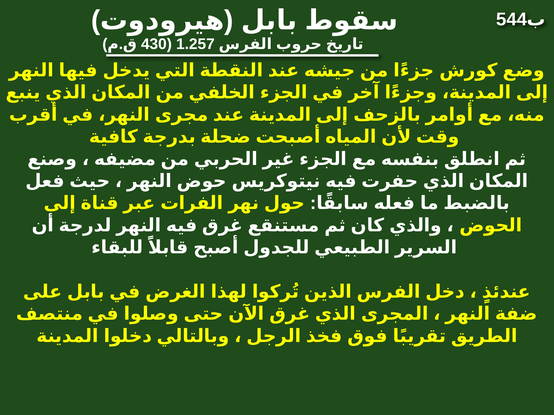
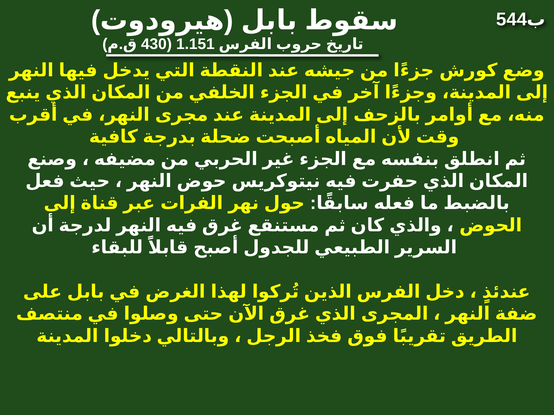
1.257: 1.257 -> 1.151
